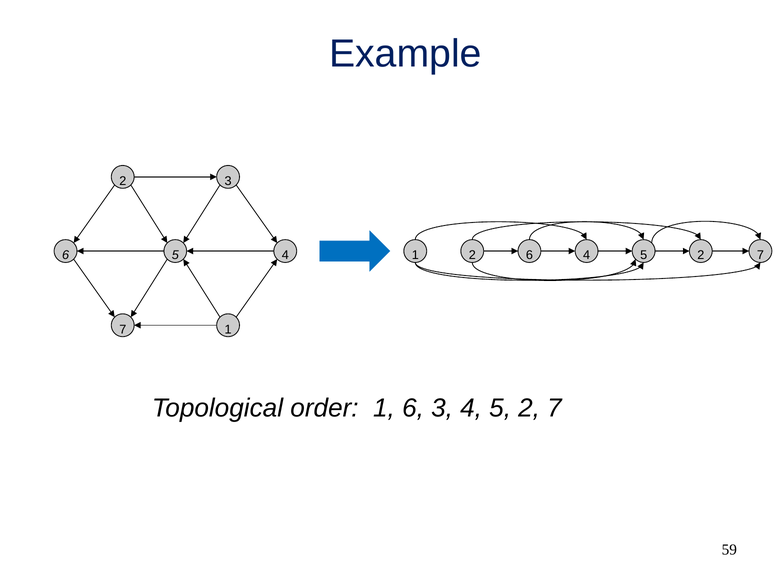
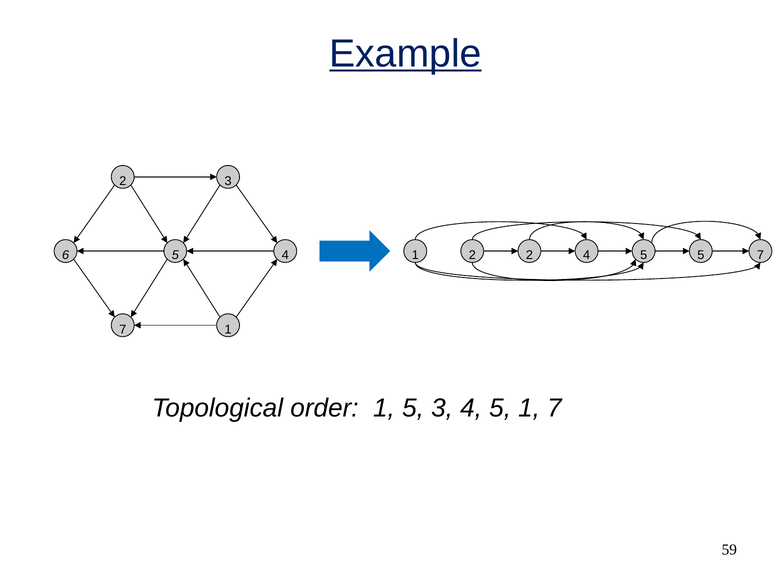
Example underline: none -> present
2 6: 6 -> 2
2 at (701, 255): 2 -> 5
1 6: 6 -> 5
3 4 5 2: 2 -> 1
